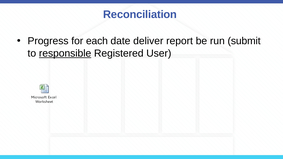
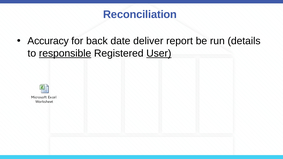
Progress: Progress -> Accuracy
each: each -> back
submit: submit -> details
User underline: none -> present
